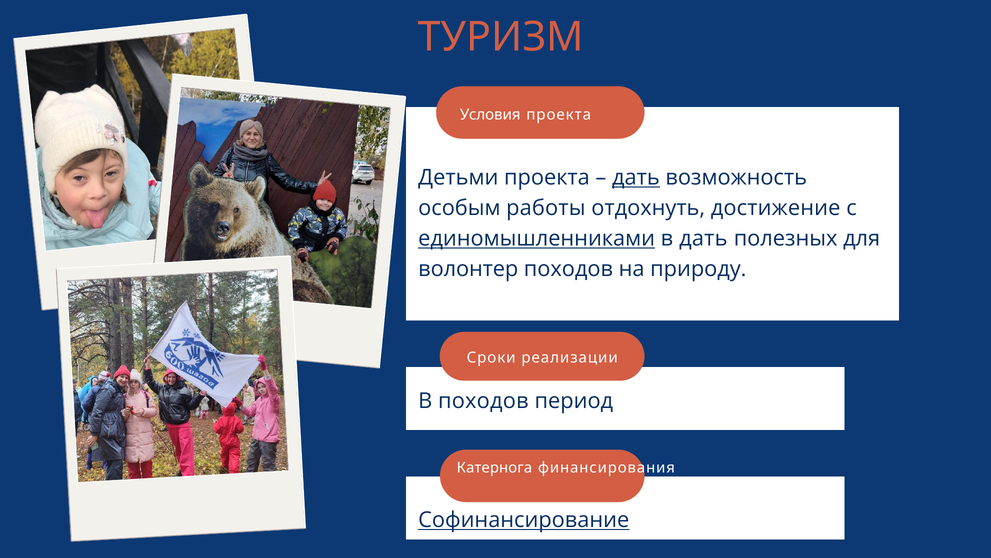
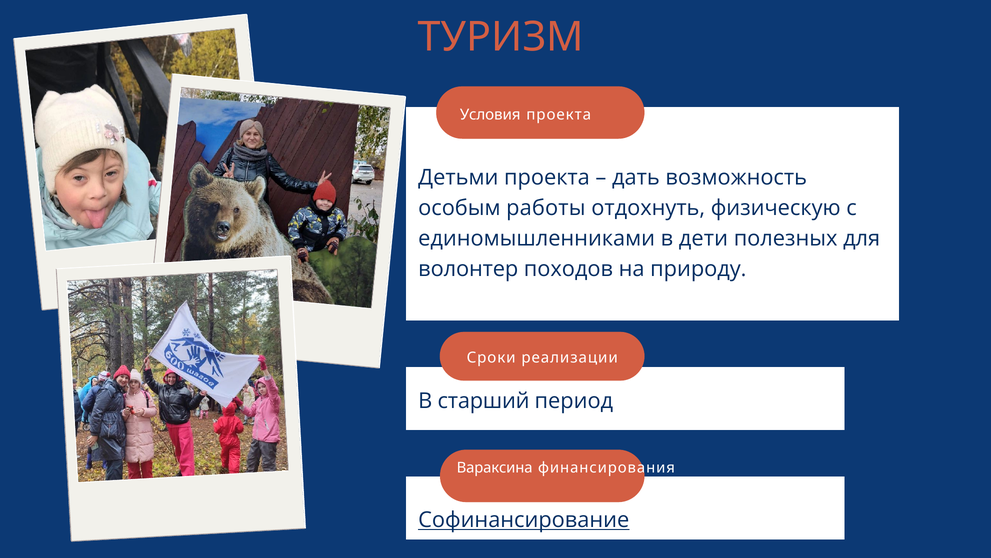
дать at (636, 177) underline: present -> none
достижение: достижение -> физическую
единомышленниками underline: present -> none
в дать: дать -> дети
В походов: походов -> старший
Катернога: Катернога -> Вараксина
